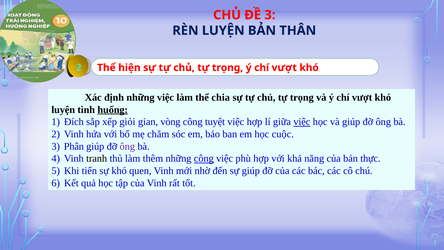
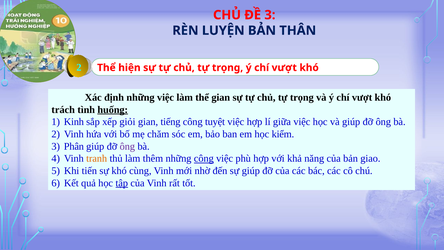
thể chia: chia -> gian
luyện at (63, 110): luyện -> trách
Đích: Đích -> Kinh
vòng: vòng -> tiếng
việc at (302, 122) underline: present -> none
cuộc: cuộc -> kiểm
tranh colour: black -> orange
thực: thực -> giao
quen: quen -> cùng
tập underline: none -> present
